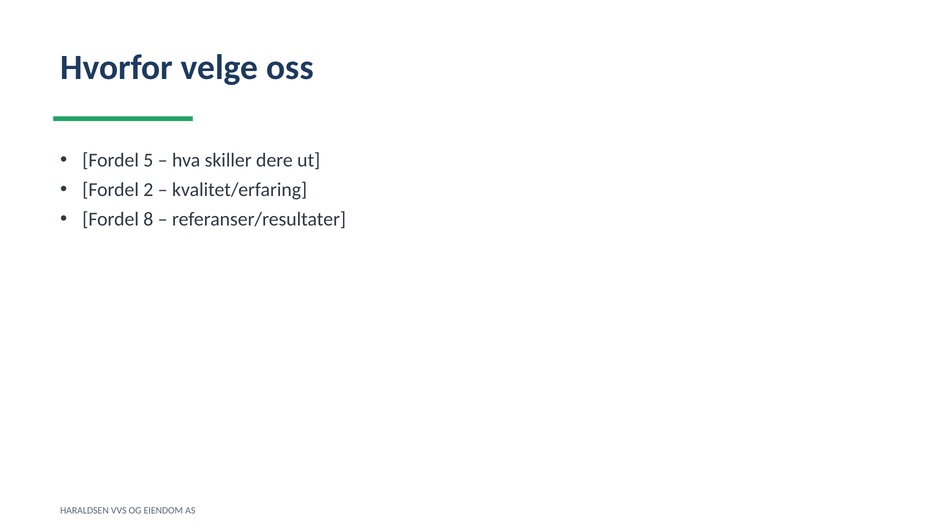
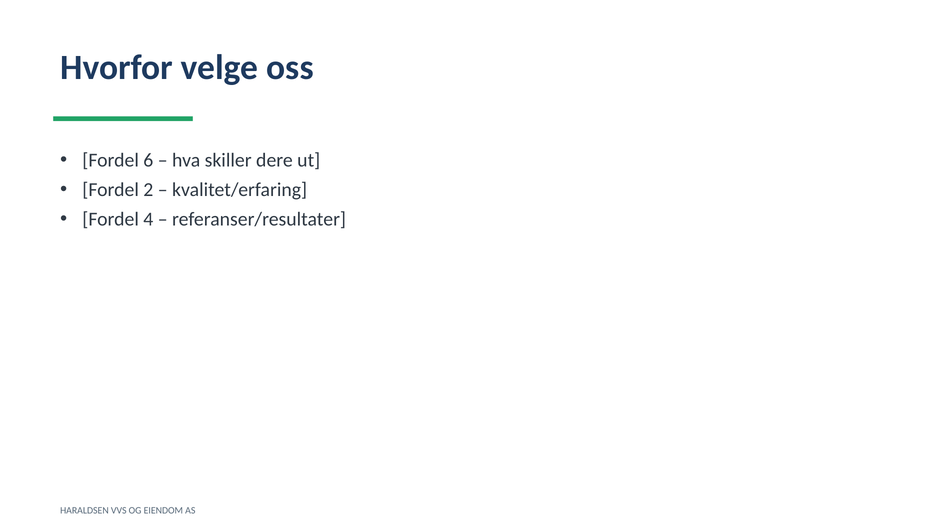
5: 5 -> 6
8: 8 -> 4
